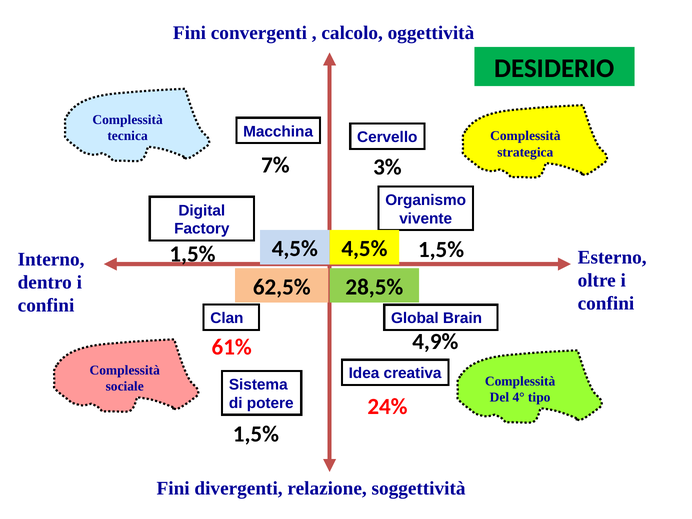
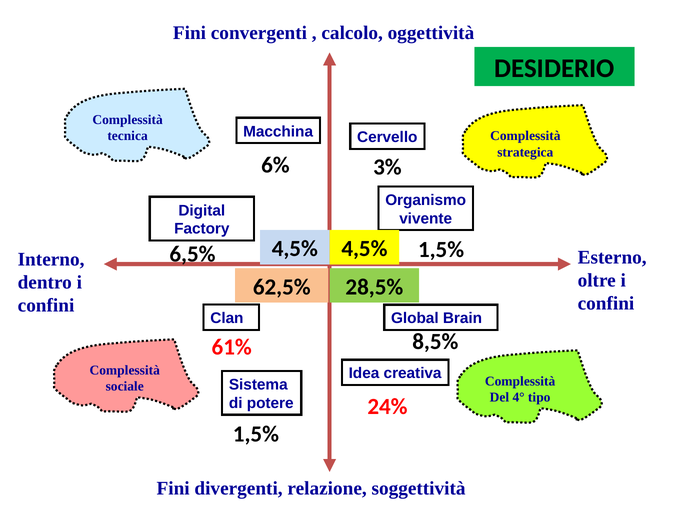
7%: 7% -> 6%
1,5% at (192, 254): 1,5% -> 6,5%
4,9%: 4,9% -> 8,5%
